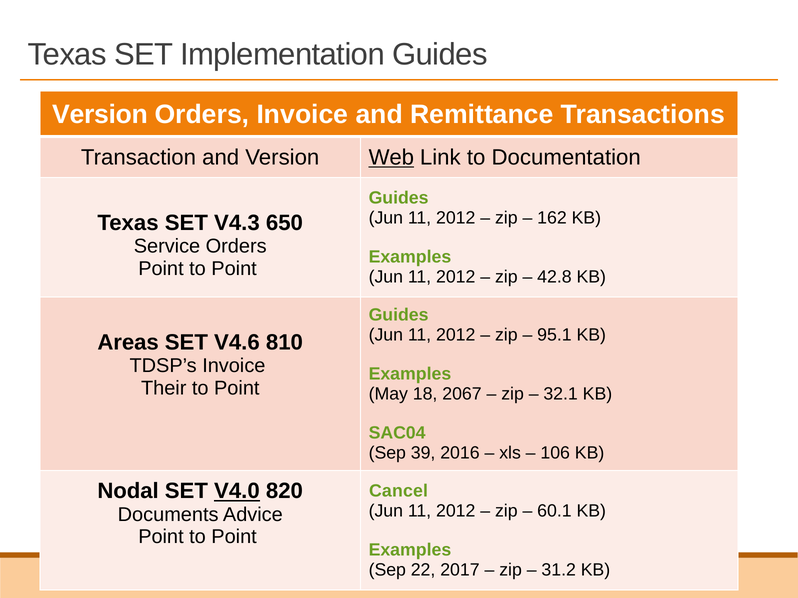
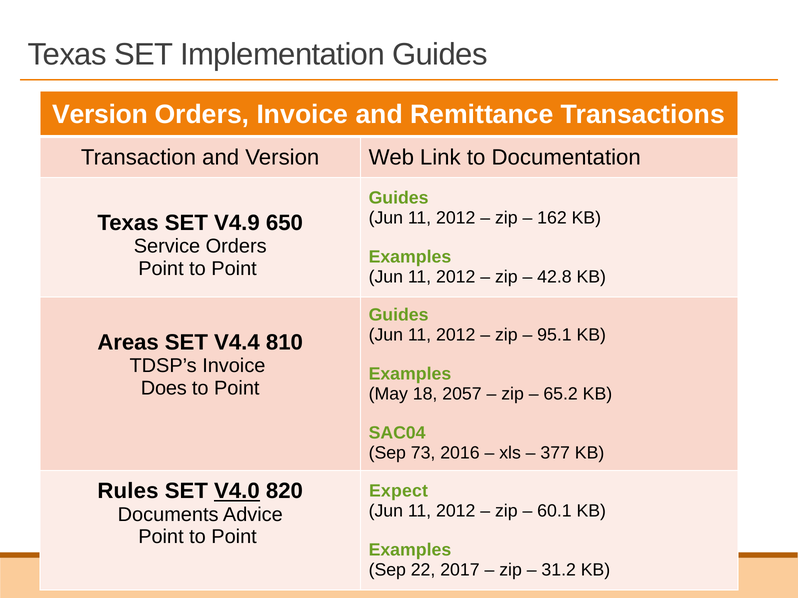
Web underline: present -> none
V4.3: V4.3 -> V4.9
V4.6: V4.6 -> V4.4
Their: Their -> Does
2067: 2067 -> 2057
32.1: 32.1 -> 65.2
39: 39 -> 73
106: 106 -> 377
Nodal: Nodal -> Rules
Cancel: Cancel -> Expect
